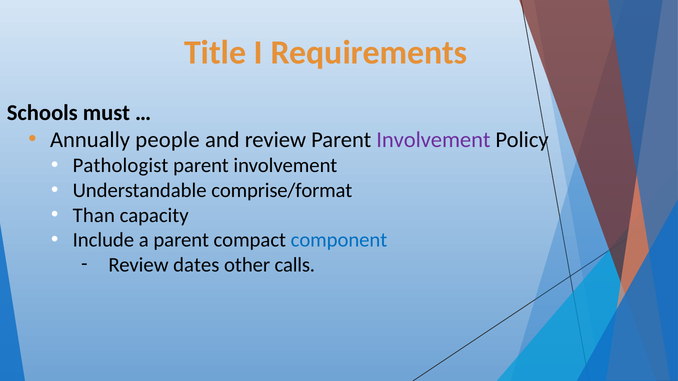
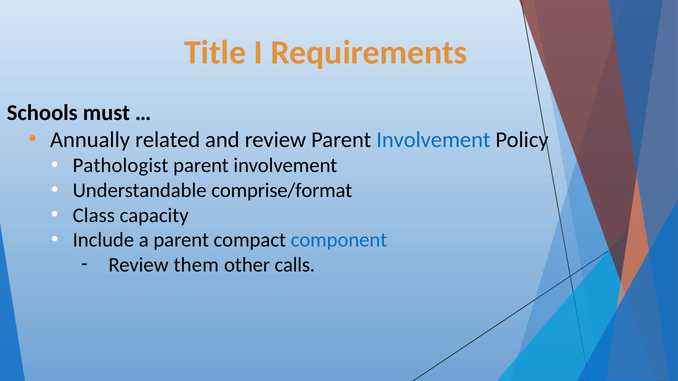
people: people -> related
Involvement at (433, 140) colour: purple -> blue
Than: Than -> Class
dates: dates -> them
